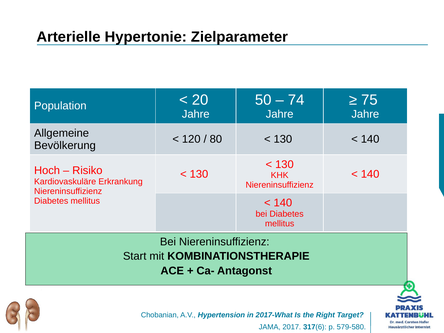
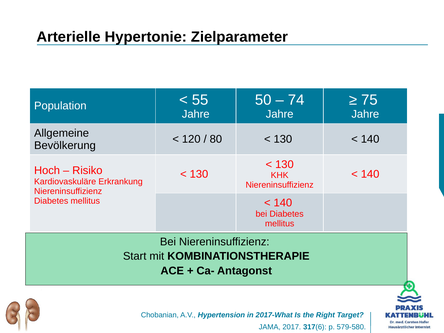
20: 20 -> 55
